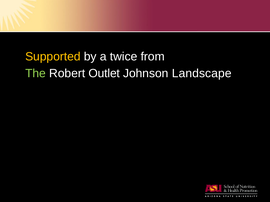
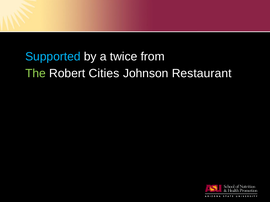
Supported colour: yellow -> light blue
Outlet: Outlet -> Cities
Landscape: Landscape -> Restaurant
